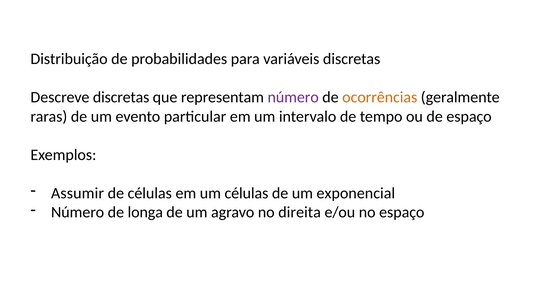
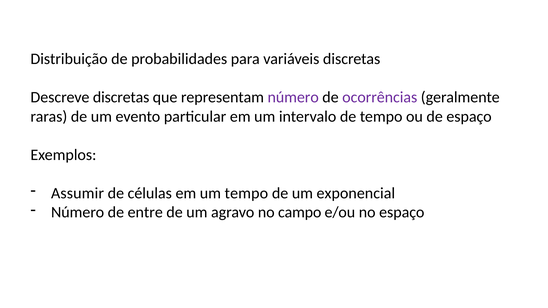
ocorrências colour: orange -> purple
um células: células -> tempo
longa: longa -> entre
direita: direita -> campo
